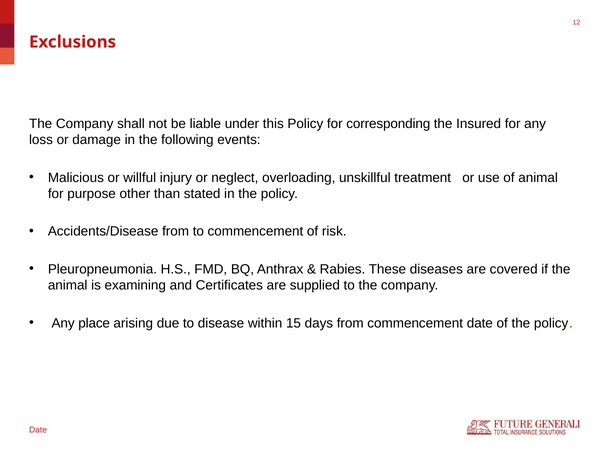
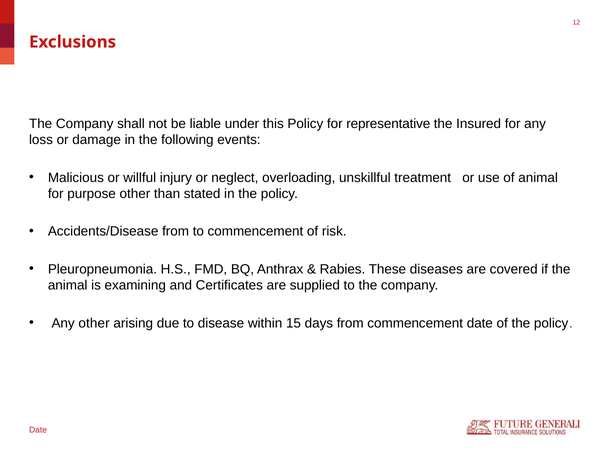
corresponding: corresponding -> representative
Any place: place -> other
